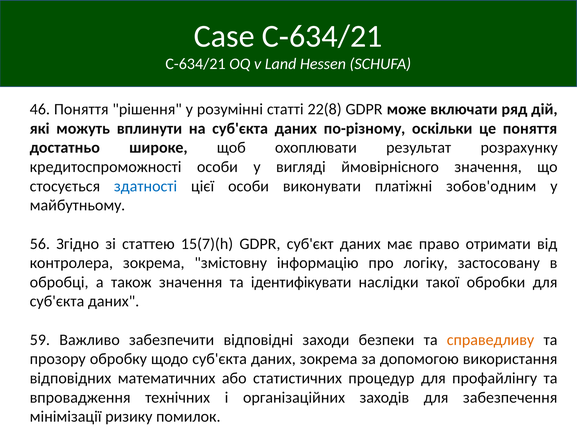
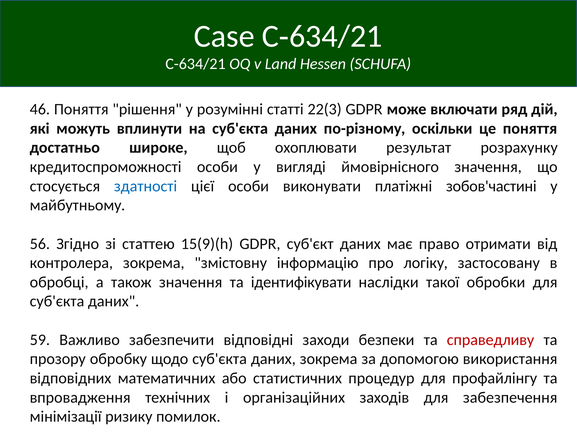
22(8: 22(8 -> 22(3
зобов'одним: зобов'одним -> зобов'частині
15(7)(h: 15(7)(h -> 15(9)(h
справедливу colour: orange -> red
